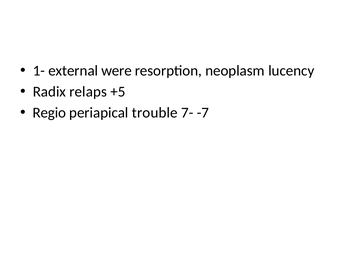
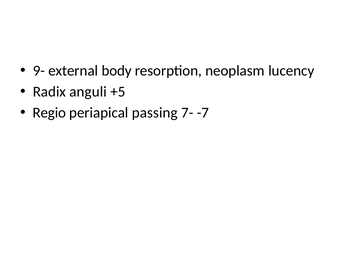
1-: 1- -> 9-
were: were -> body
relaps: relaps -> anguli
trouble: trouble -> passing
